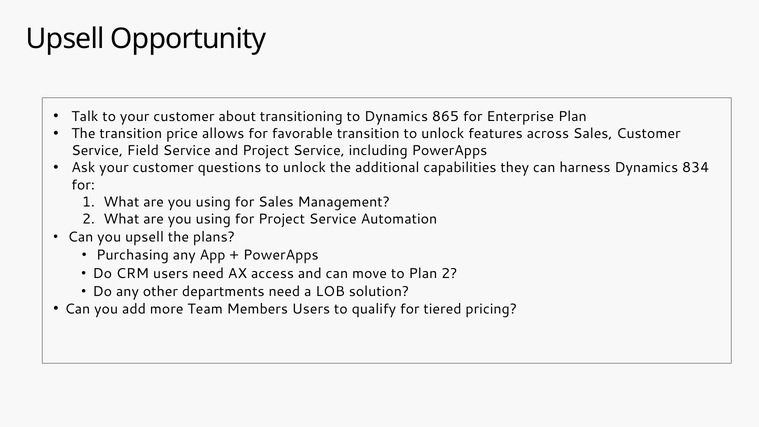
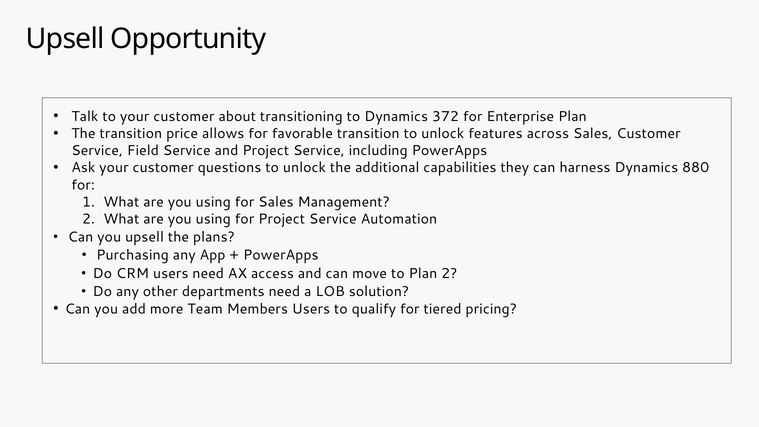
865: 865 -> 372
834: 834 -> 880
